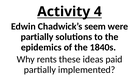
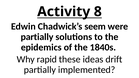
4: 4 -> 8
rents: rents -> rapid
paid: paid -> drift
